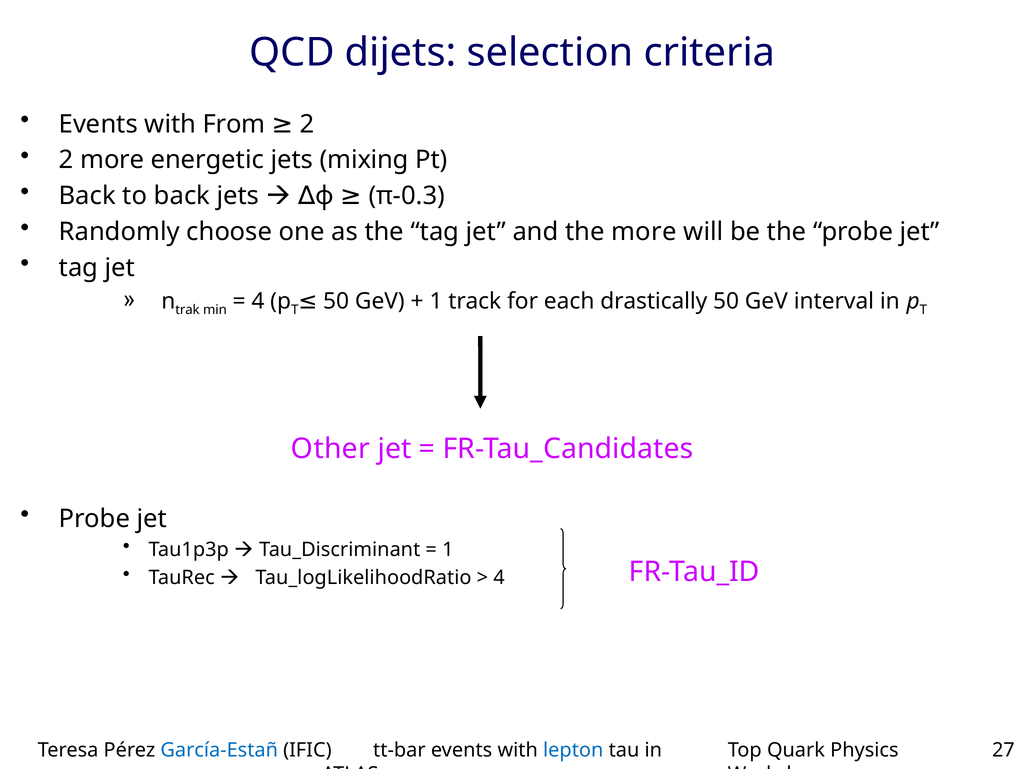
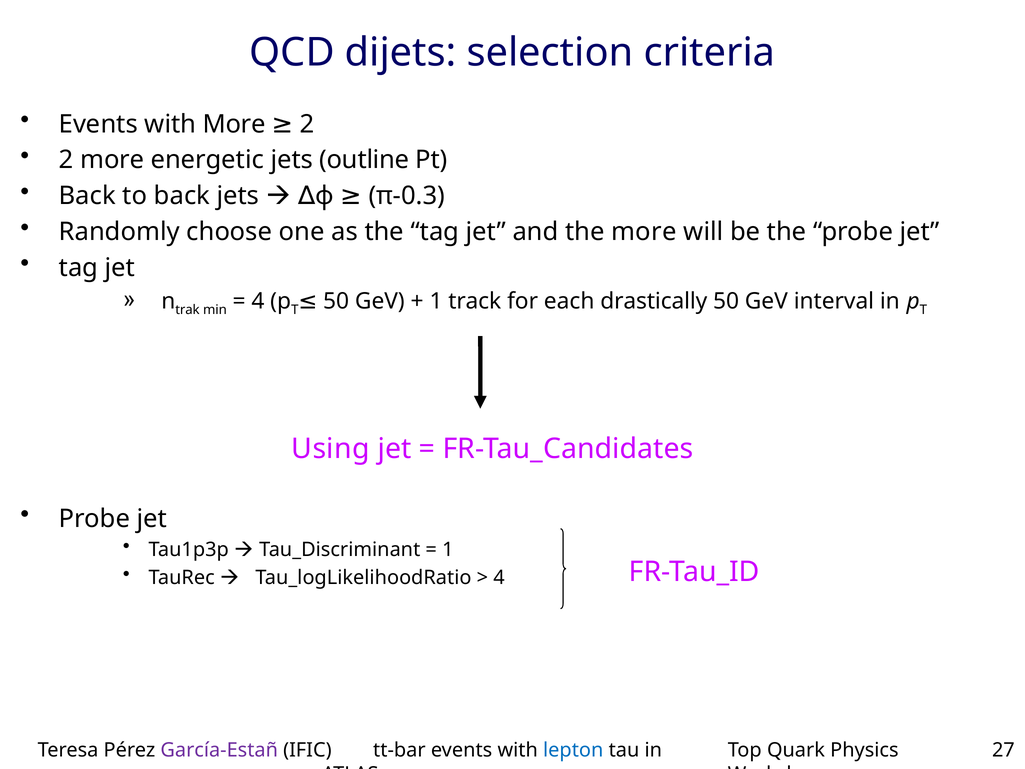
with From: From -> More
mixing: mixing -> outline
Other: Other -> Using
García-Estañ colour: blue -> purple
